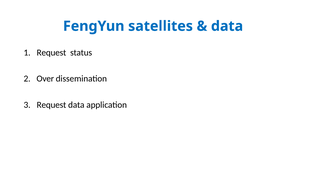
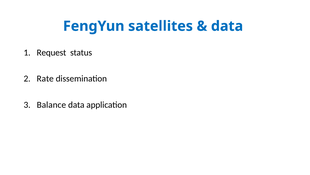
Over: Over -> Rate
Request at (51, 104): Request -> Balance
